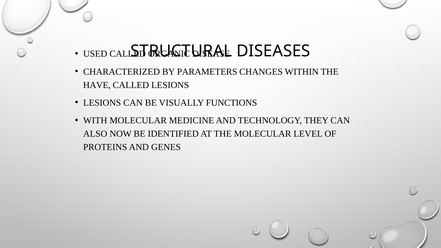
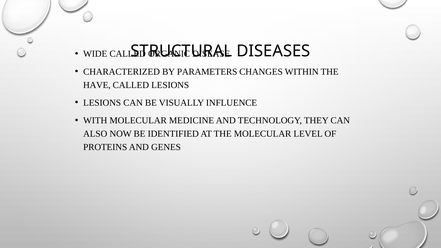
USED: USED -> WIDE
FUNCTIONS: FUNCTIONS -> INFLUENCE
